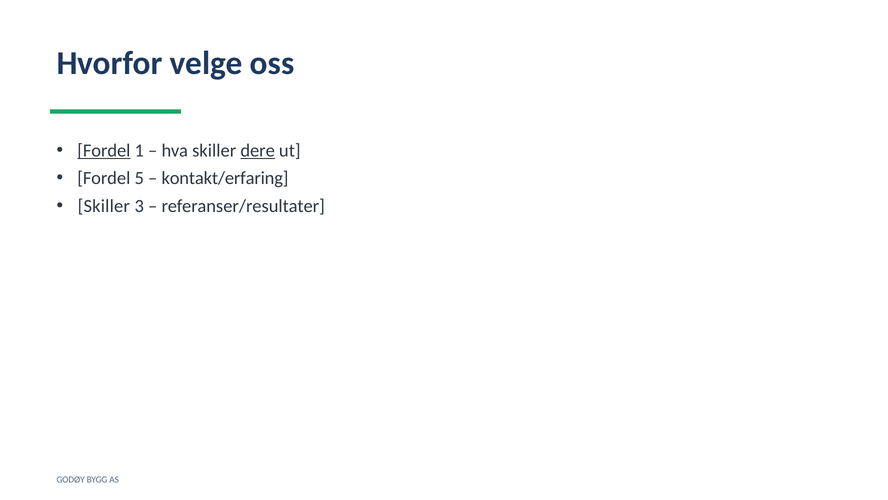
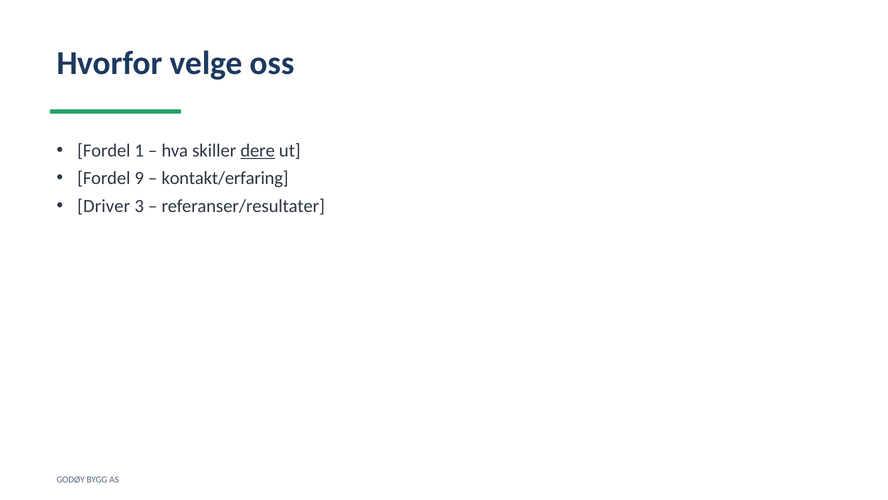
Fordel at (104, 150) underline: present -> none
5: 5 -> 9
Skiller at (104, 206): Skiller -> Driver
